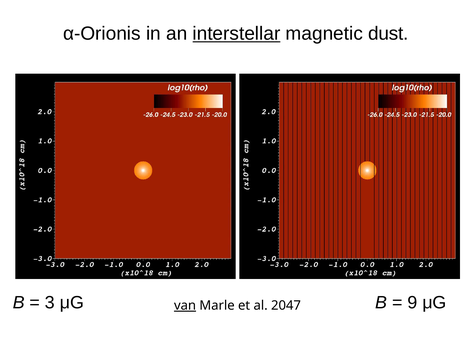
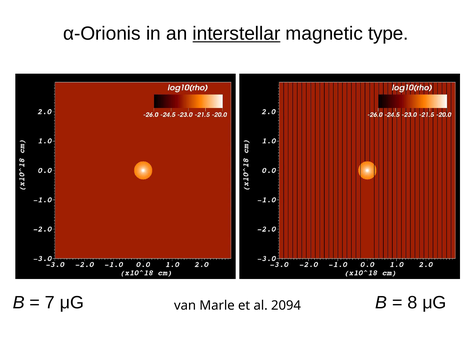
dust: dust -> type
3: 3 -> 7
9: 9 -> 8
van underline: present -> none
2047: 2047 -> 2094
